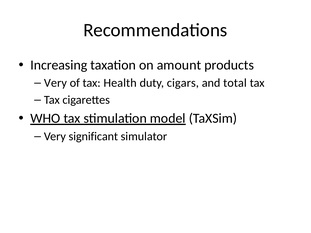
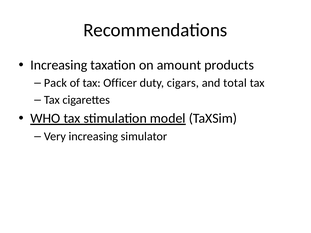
Very at (55, 83): Very -> Pack
Health: Health -> Officer
Very significant: significant -> increasing
